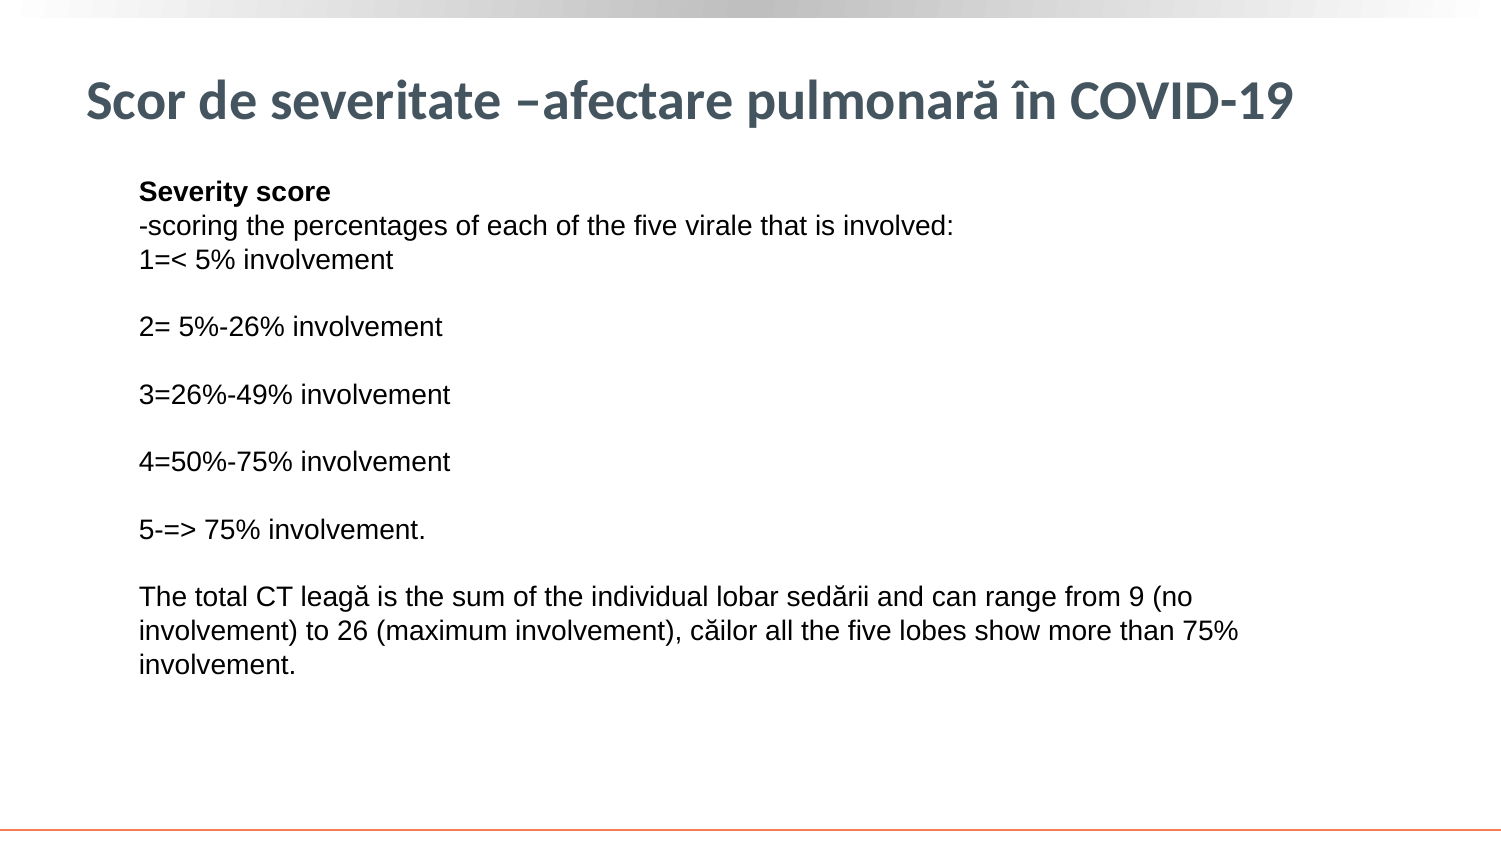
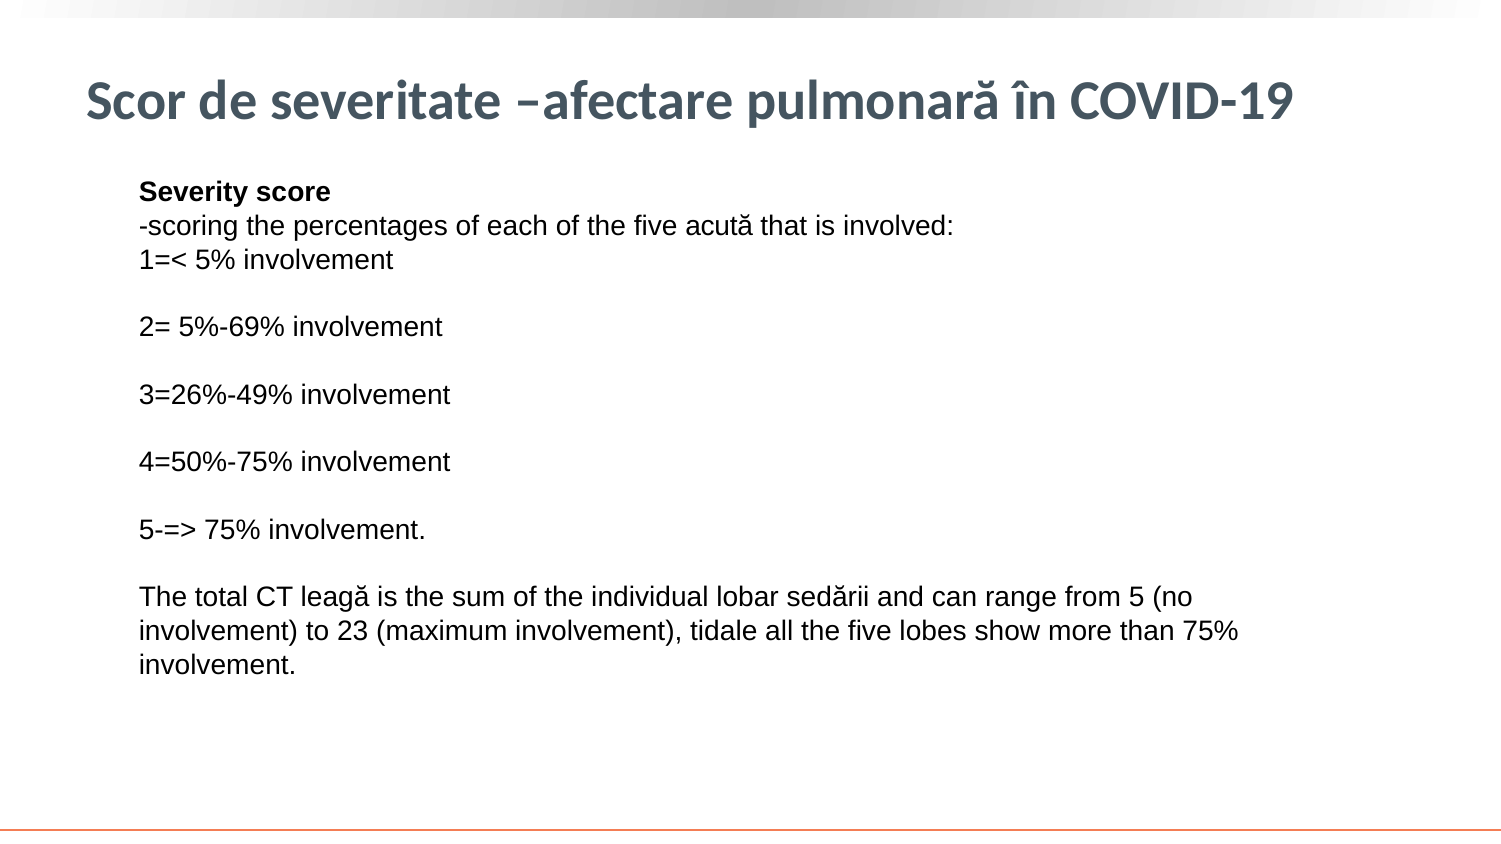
virale: virale -> acută
5%-26%: 5%-26% -> 5%-69%
9: 9 -> 5
26: 26 -> 23
căilor: căilor -> tidale
